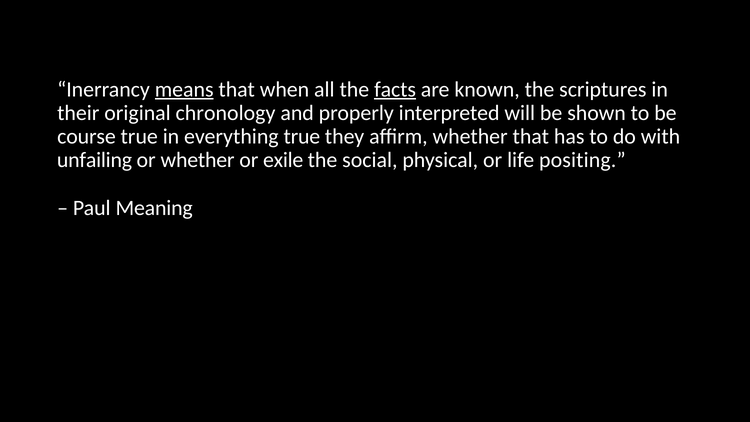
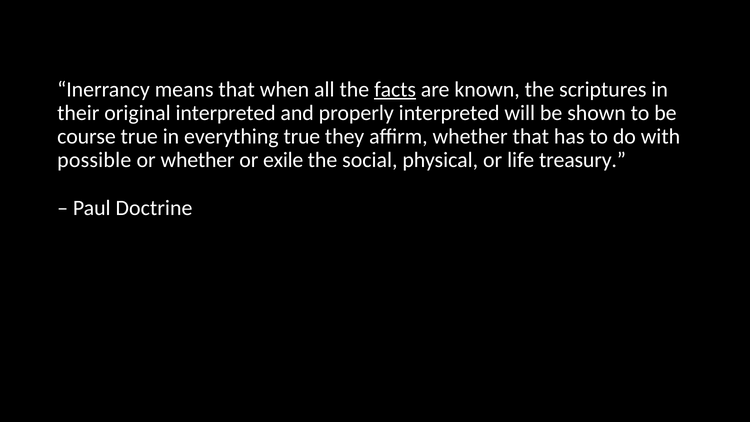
means underline: present -> none
original chronology: chronology -> interpreted
unfailing: unfailing -> possible
positing: positing -> treasury
Meaning: Meaning -> Doctrine
